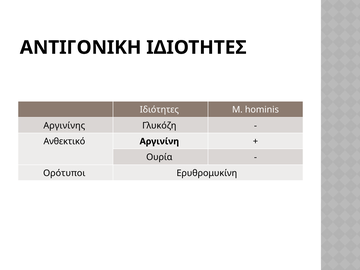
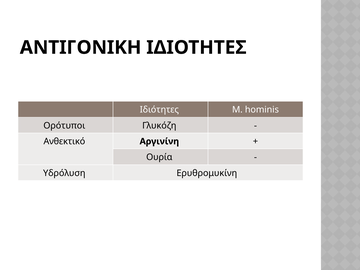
Αργινίνης: Αργινίνης -> Ορότυποι
Ορότυποι: Ορότυποι -> Υδρόλυση
